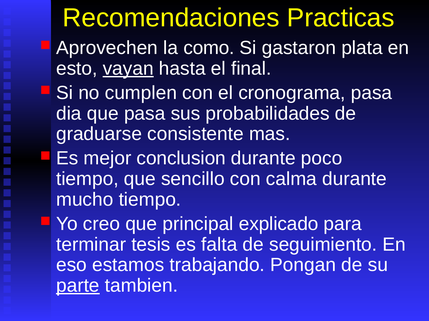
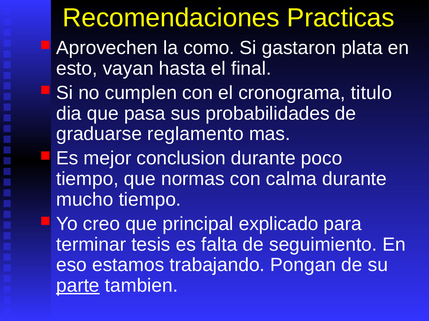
vayan underline: present -> none
cronograma pasa: pasa -> titulo
consistente: consistente -> reglamento
sencillo: sencillo -> normas
